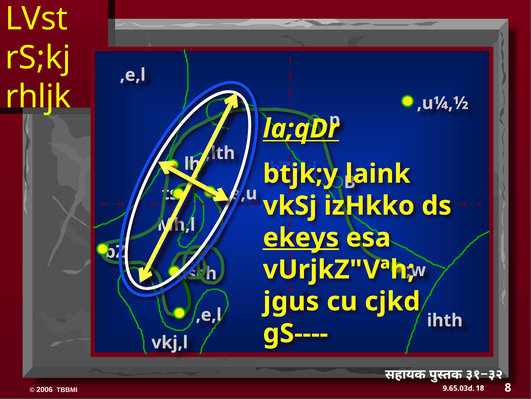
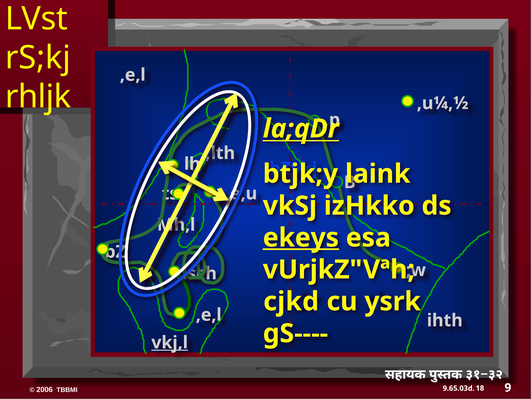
jgus: jgus -> cjkd
cjkd: cjkd -> ysrk
vkj,l underline: none -> present
8: 8 -> 9
